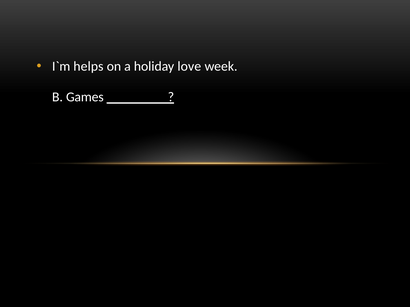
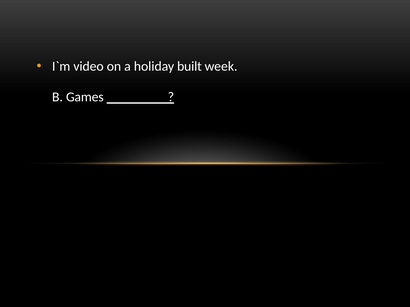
helps: helps -> video
love: love -> built
